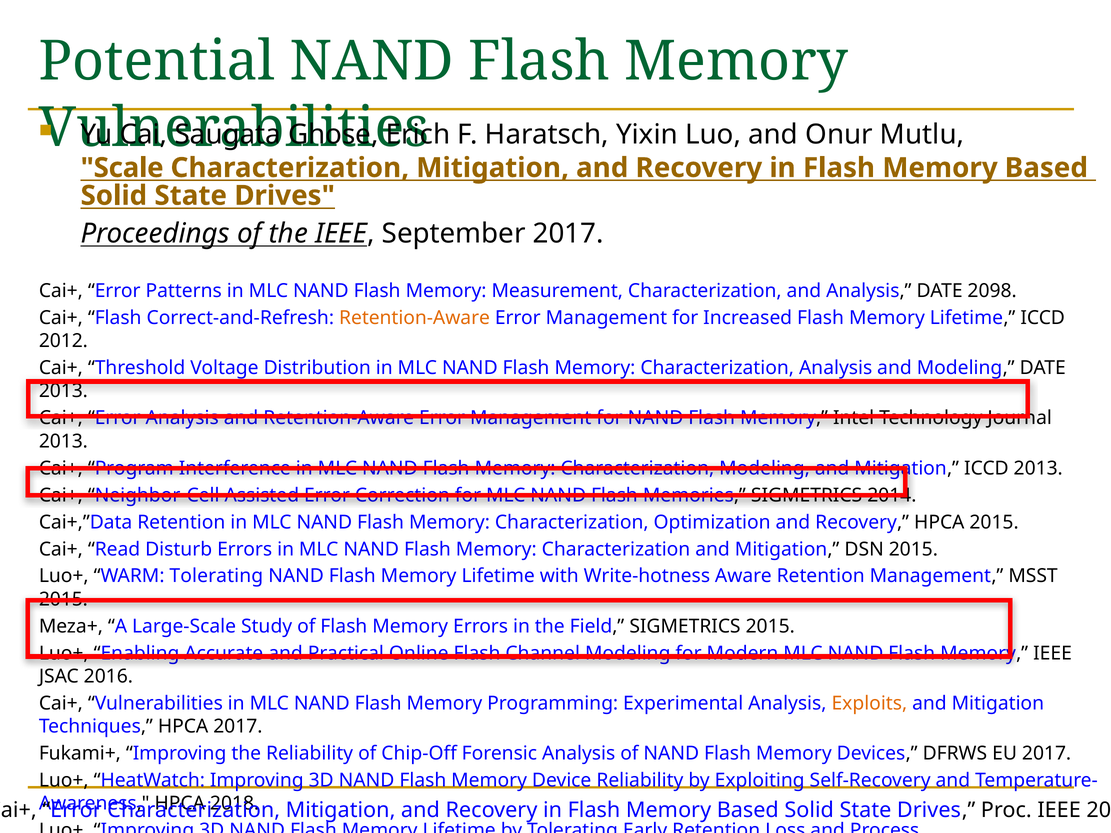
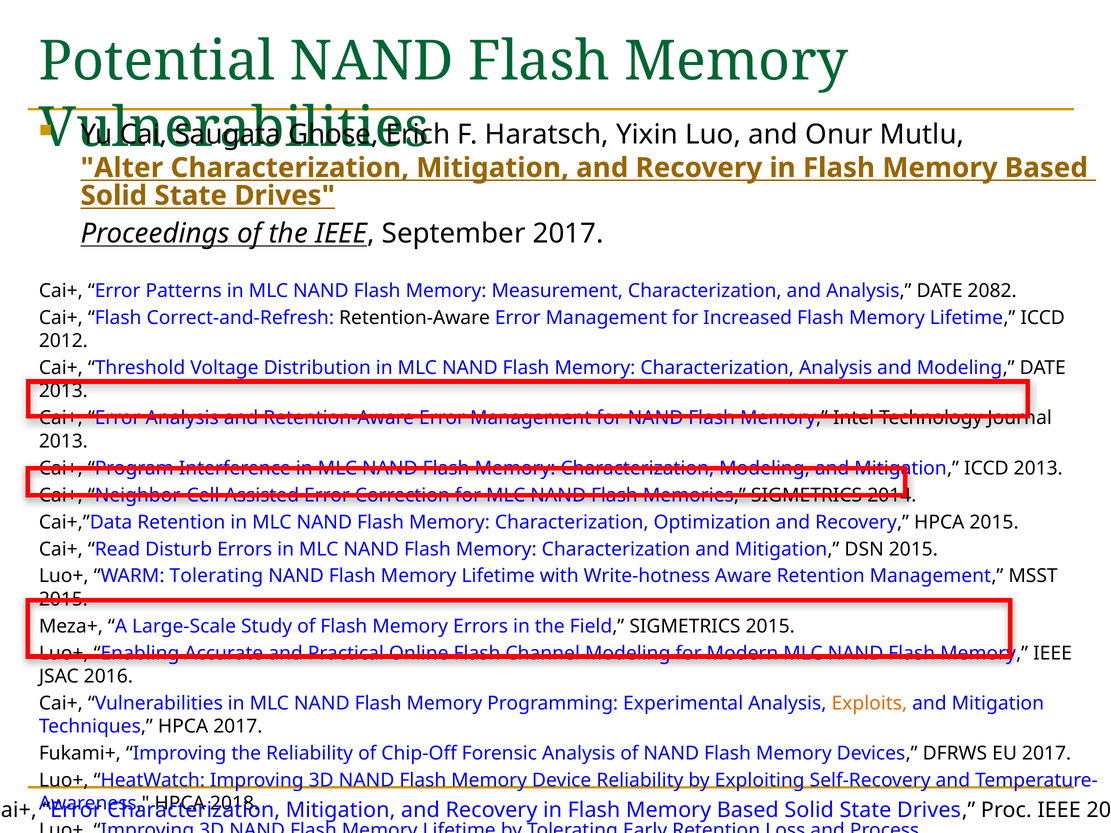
Scale: Scale -> Alter
2098: 2098 -> 2082
Retention-Aware at (415, 318) colour: orange -> black
